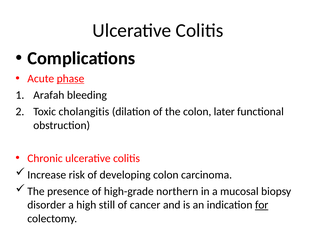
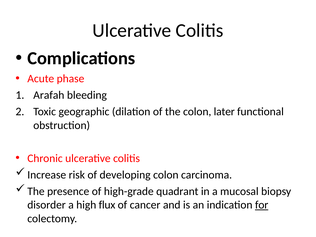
phase underline: present -> none
cholangitis: cholangitis -> geographic
northern: northern -> quadrant
still: still -> flux
